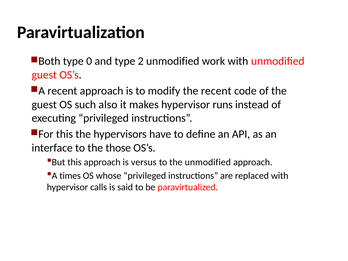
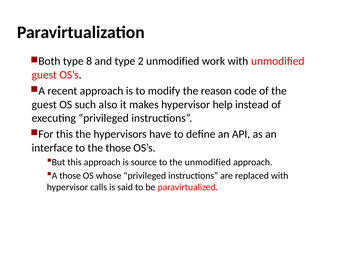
0: 0 -> 8
the recent: recent -> reason
runs: runs -> help
versus: versus -> source
A times: times -> those
